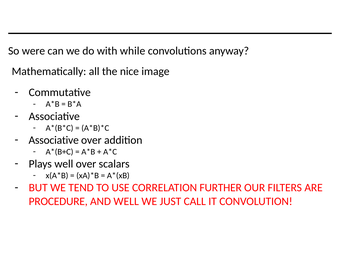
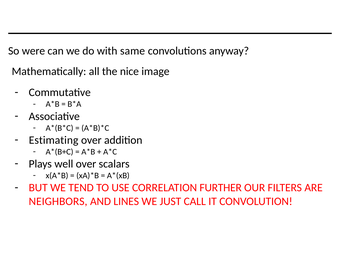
while: while -> same
Associative at (54, 140): Associative -> Estimating
PROCEDURE: PROCEDURE -> NEIGHBORS
AND WELL: WELL -> LINES
